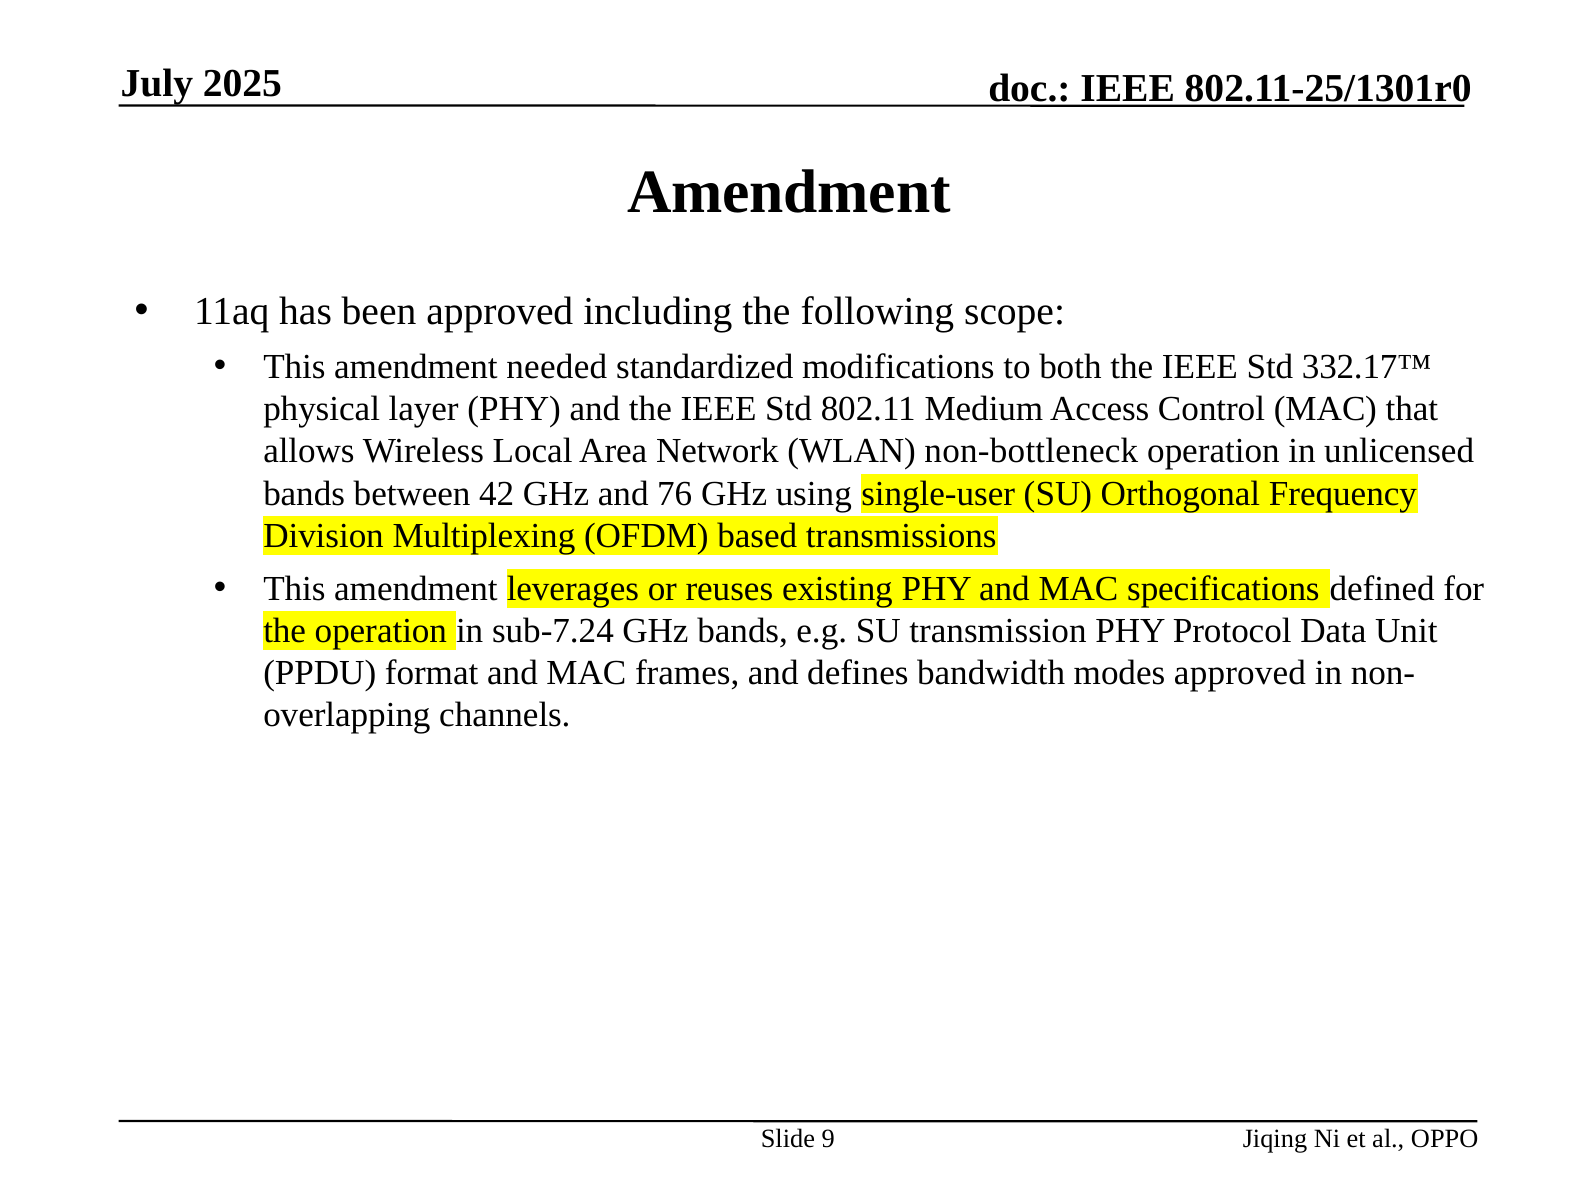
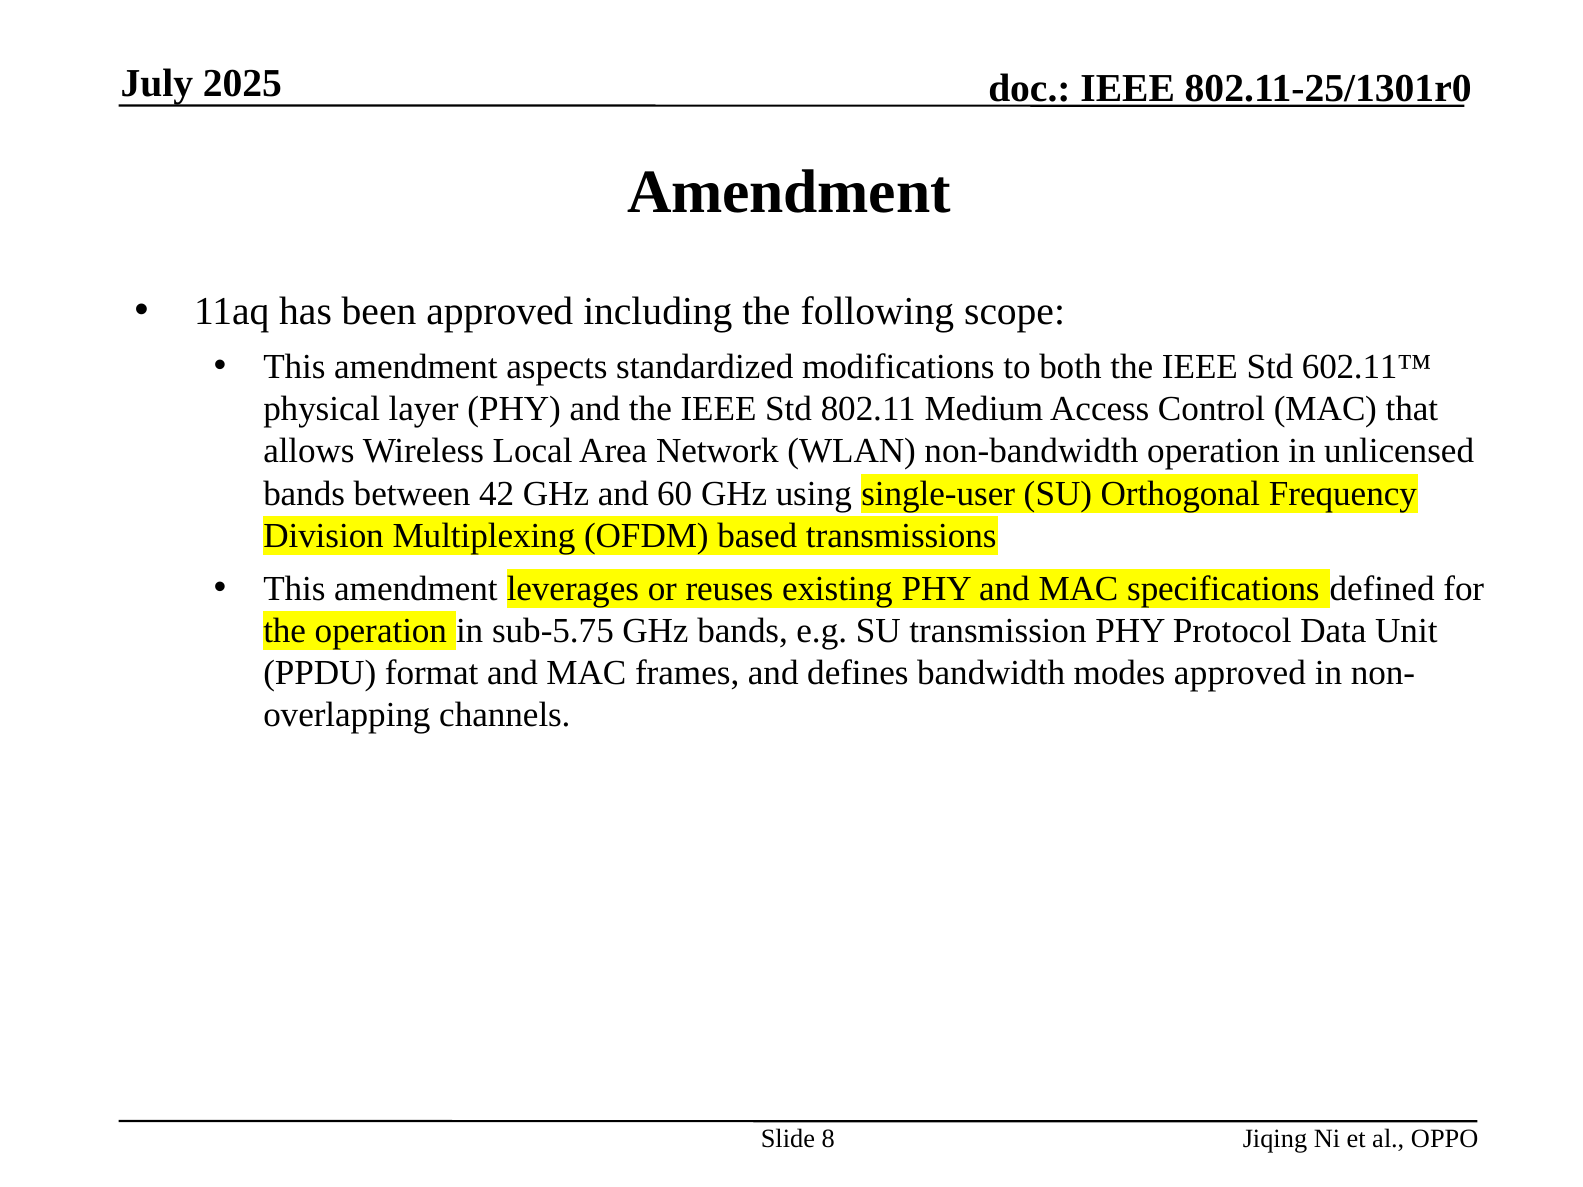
needed: needed -> aspects
332.17™: 332.17™ -> 602.11™
non-bottleneck: non-bottleneck -> non-bandwidth
76: 76 -> 60
sub-7.24: sub-7.24 -> sub-5.75
9: 9 -> 8
